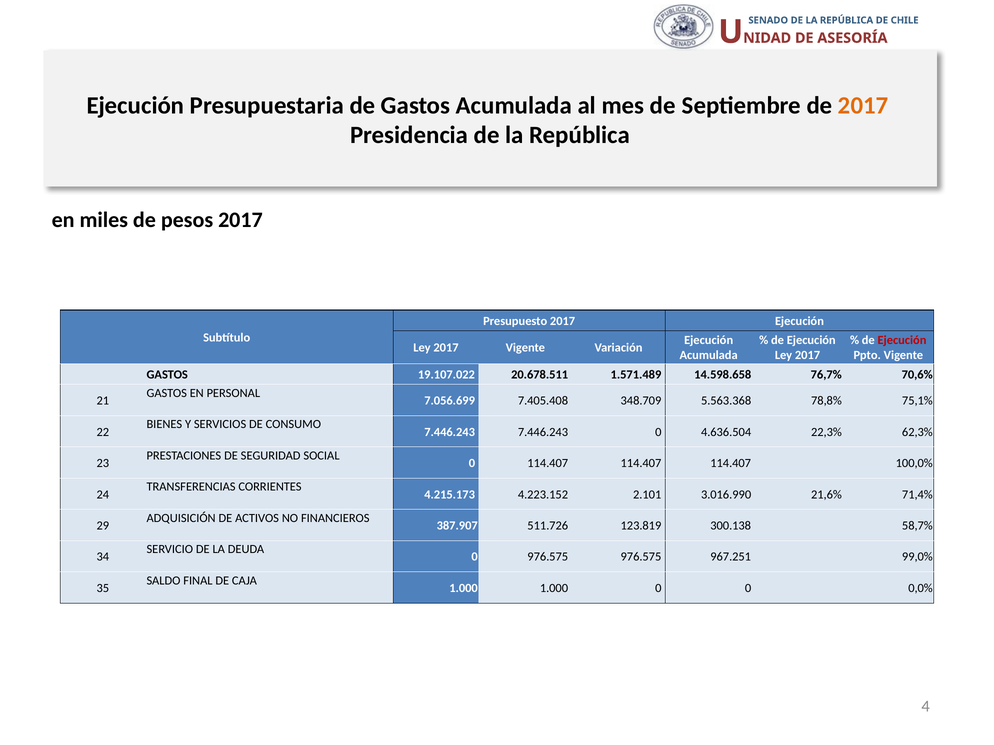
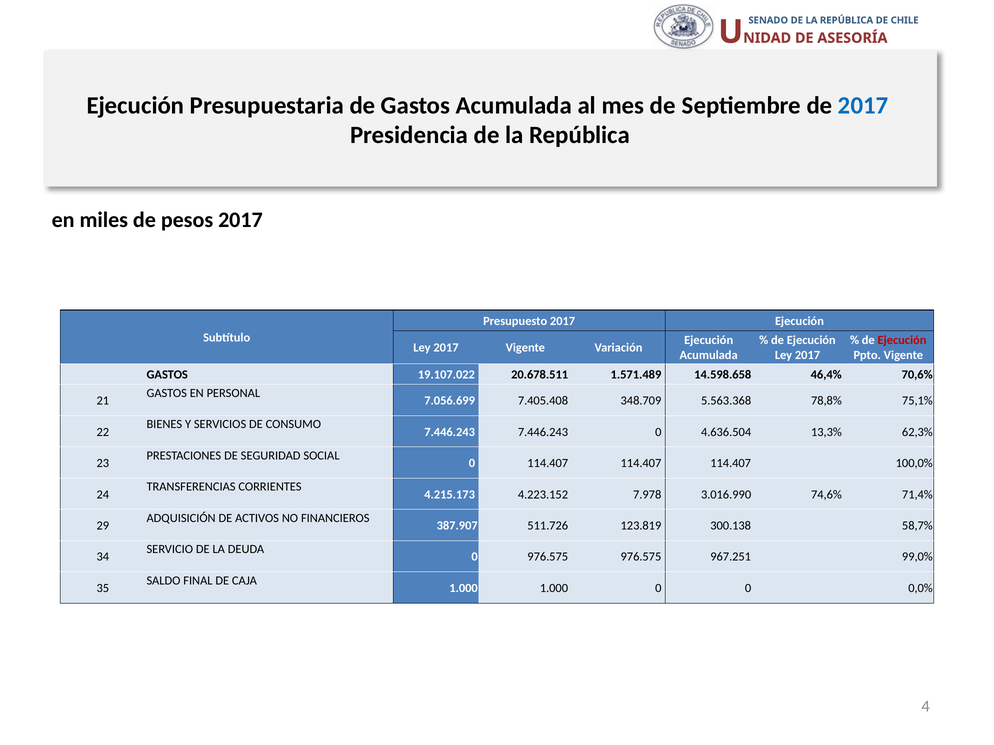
2017 at (863, 105) colour: orange -> blue
76,7%: 76,7% -> 46,4%
22,3%: 22,3% -> 13,3%
2.101: 2.101 -> 7.978
21,6%: 21,6% -> 74,6%
